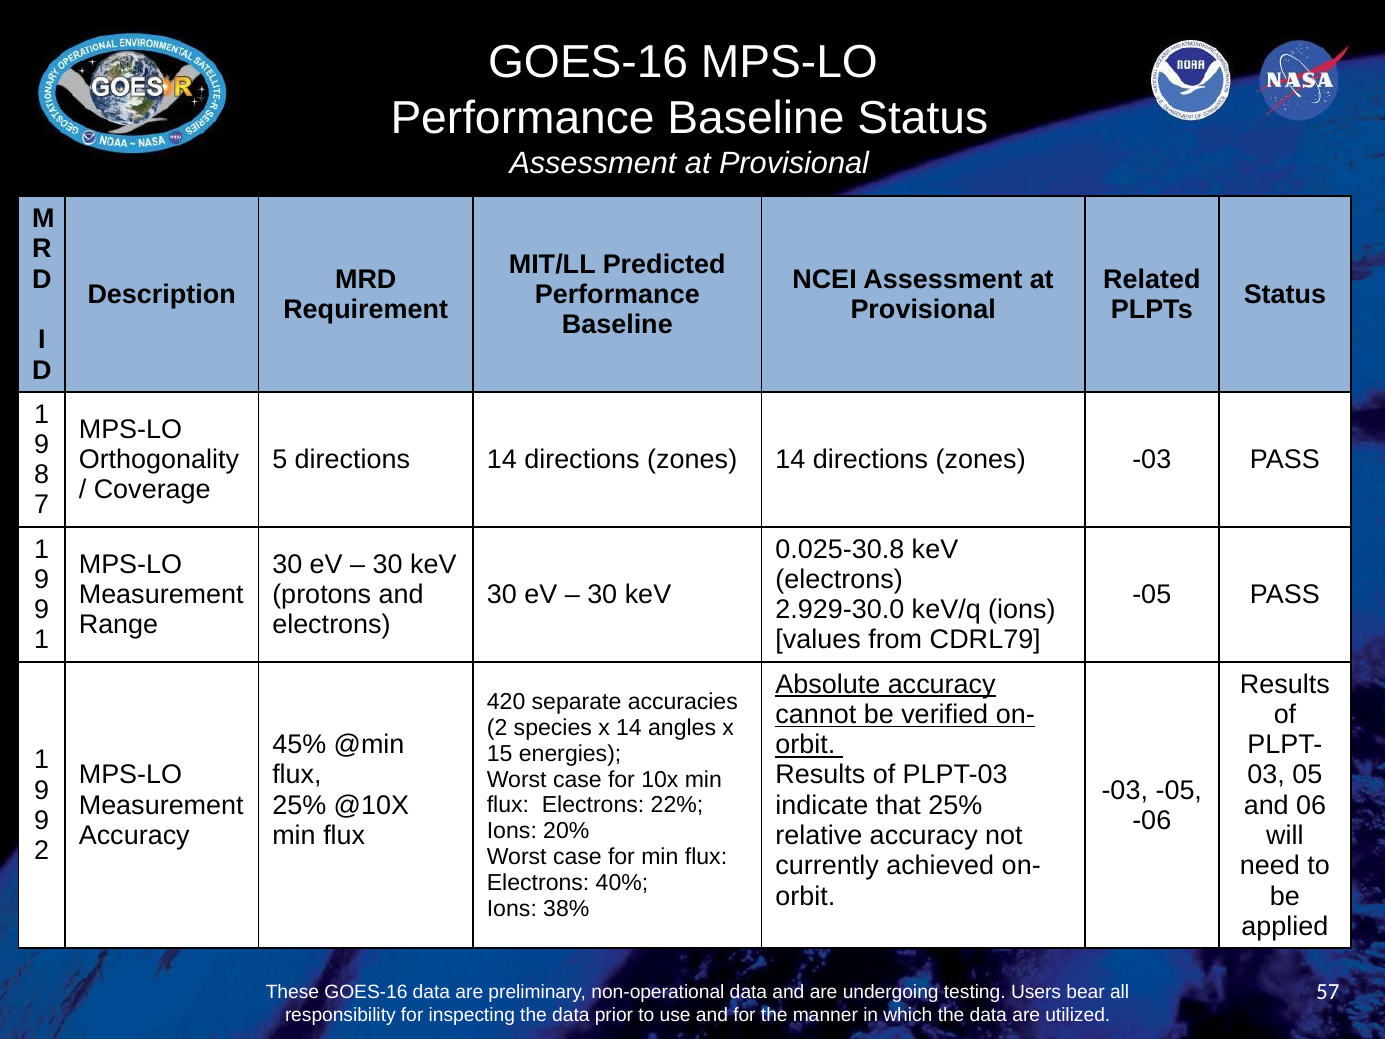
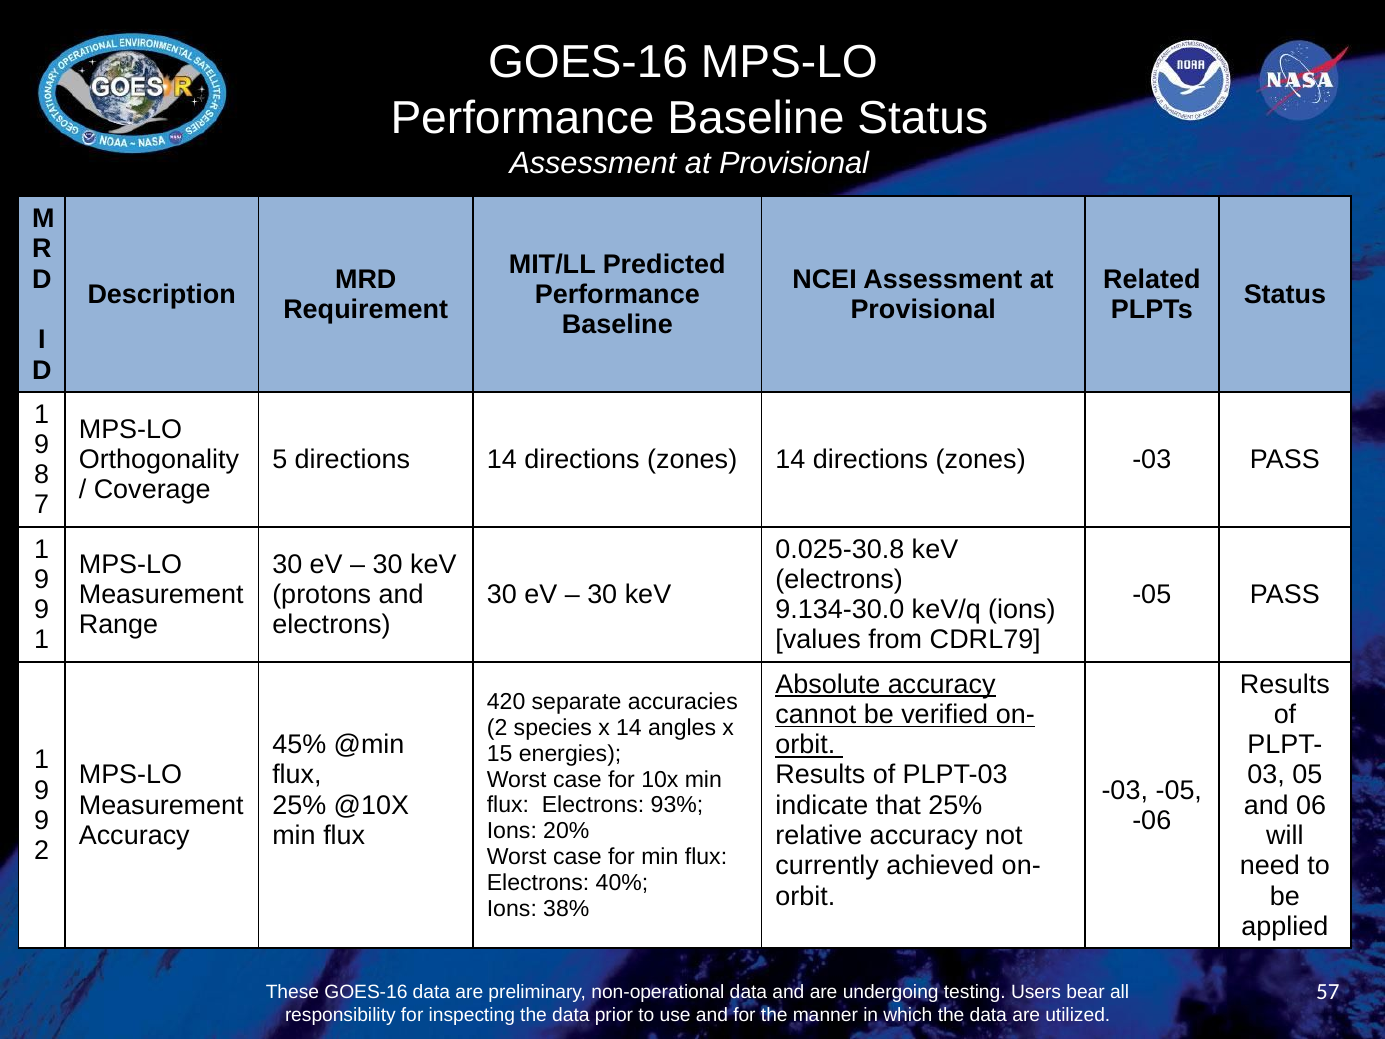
2.929-30.0: 2.929-30.0 -> 9.134-30.0
22%: 22% -> 93%
